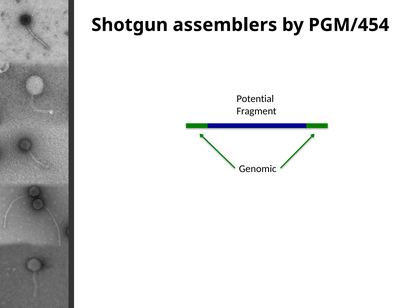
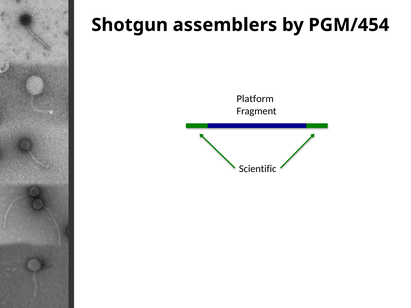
Potential: Potential -> Platform
Genomic: Genomic -> Scientific
